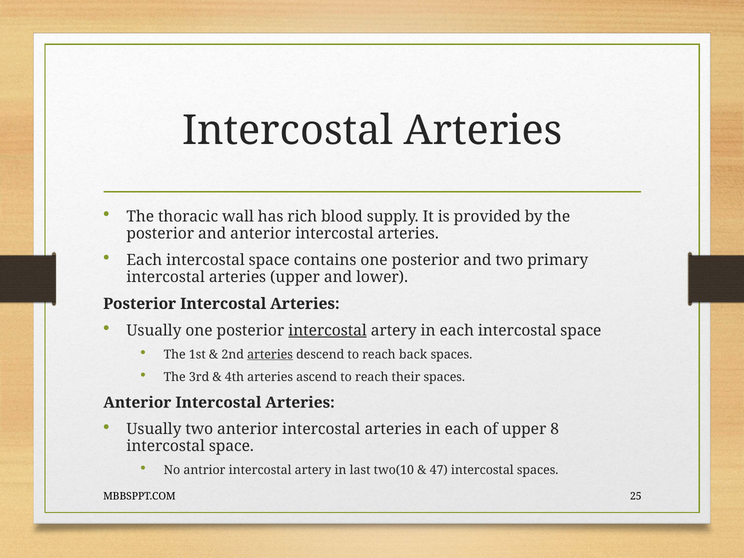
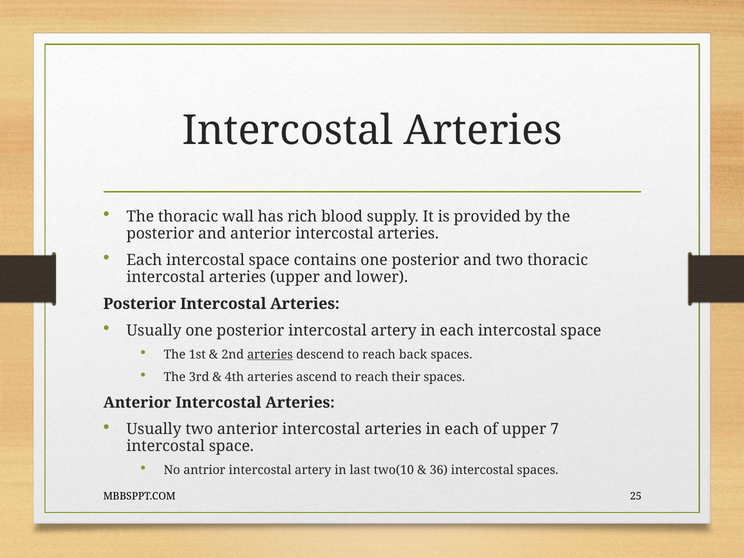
two primary: primary -> thoracic
intercostal at (328, 331) underline: present -> none
8: 8 -> 7
47: 47 -> 36
